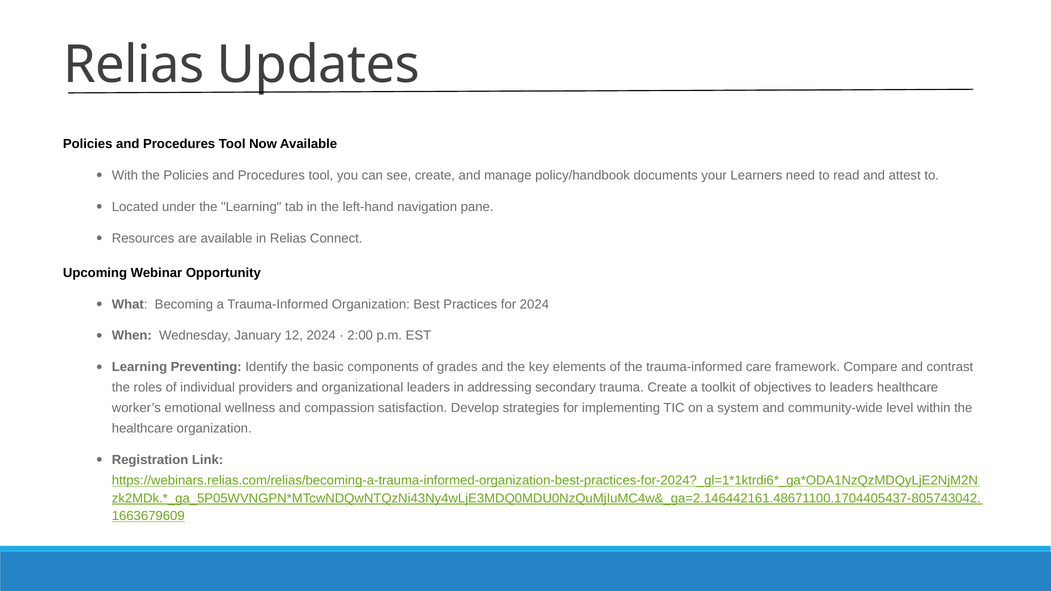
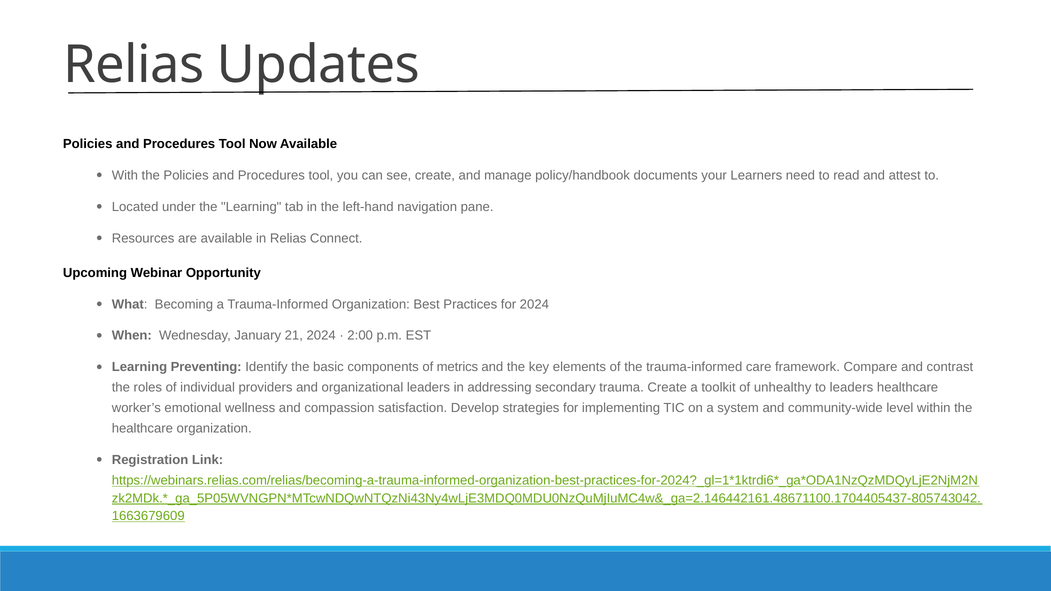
12: 12 -> 21
grades: grades -> metrics
objectives: objectives -> unhealthy
